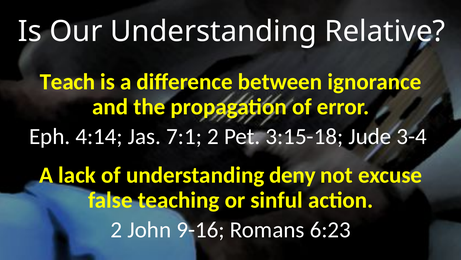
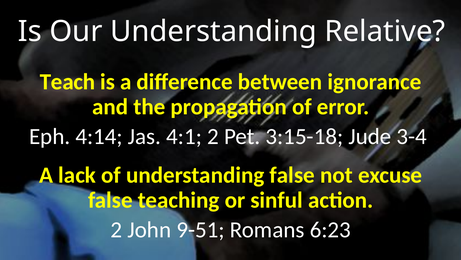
7:1: 7:1 -> 4:1
understanding deny: deny -> false
9-16: 9-16 -> 9-51
